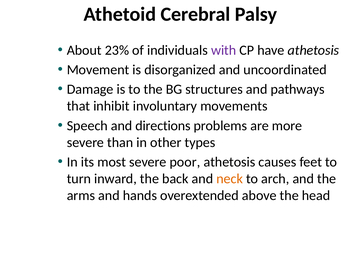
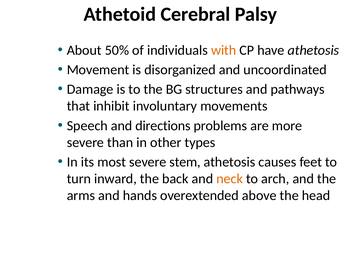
23%: 23% -> 50%
with colour: purple -> orange
poor: poor -> stem
